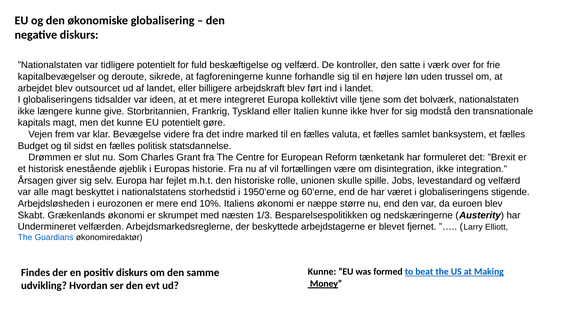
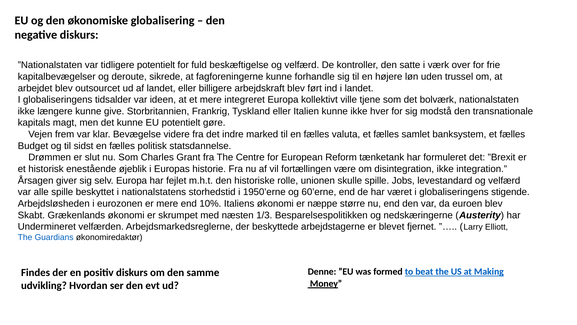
alle magt: magt -> spille
Kunne at (322, 271): Kunne -> Denne
